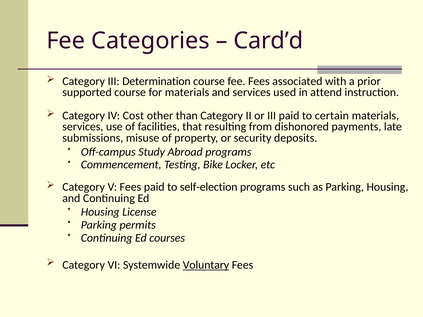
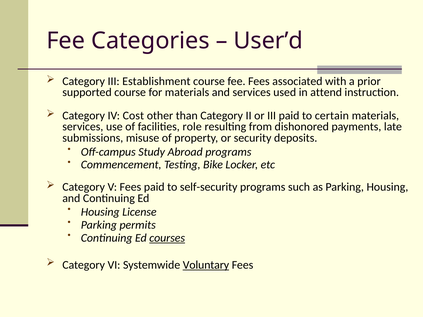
Card’d: Card’d -> User’d
Determination: Determination -> Establishment
that: that -> role
self-election: self-election -> self-security
courses underline: none -> present
